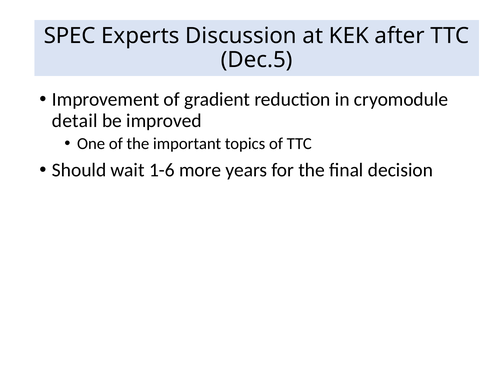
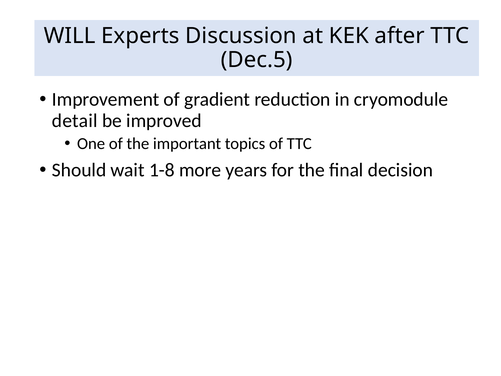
SPEC: SPEC -> WILL
1-6: 1-6 -> 1-8
